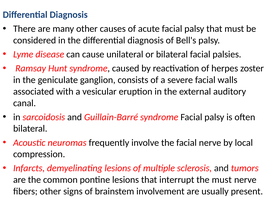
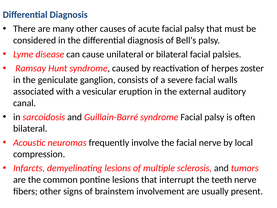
the must: must -> teeth
